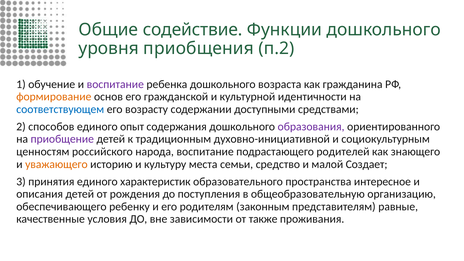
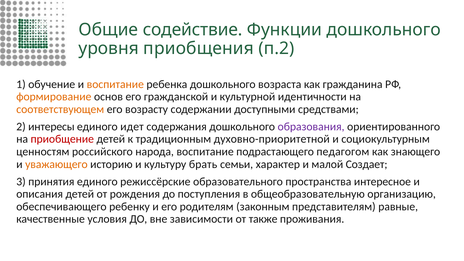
воспитание at (115, 84) colour: purple -> orange
соответствующем colour: blue -> orange
способов: способов -> интересы
опыт: опыт -> идет
приобщение colour: purple -> red
духовно-инициативной: духовно-инициативной -> духовно-приоритетной
родителей: родителей -> педагогом
места: места -> брать
средство: средство -> характер
характеристик: характеристик -> режиссёрские
